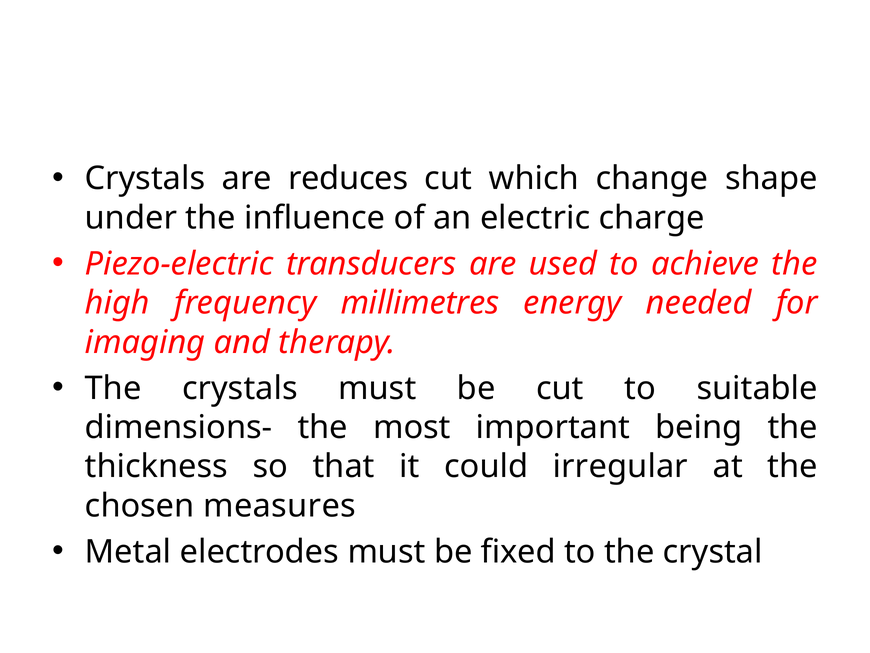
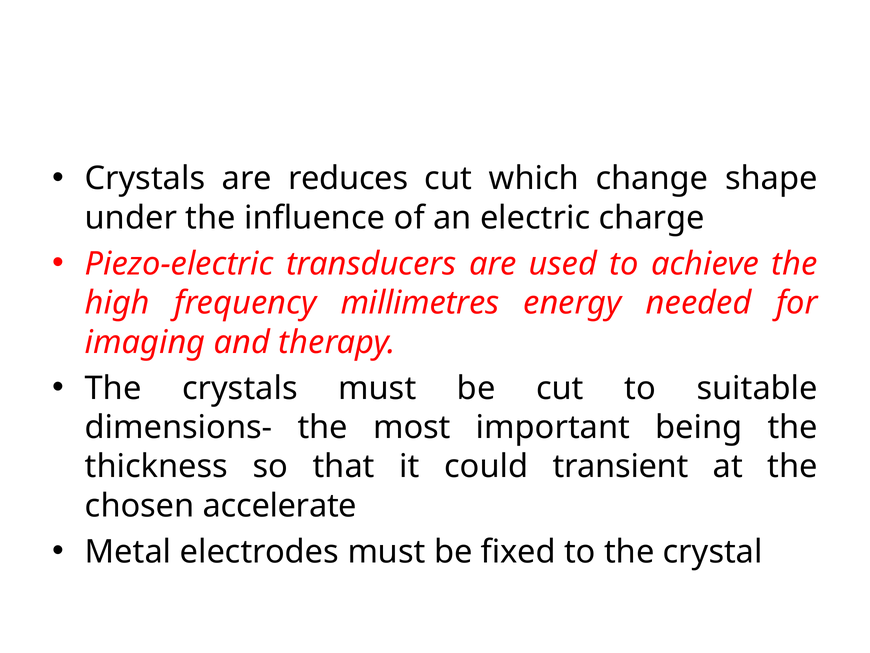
irregular: irregular -> transient
measures: measures -> accelerate
